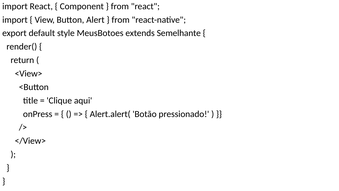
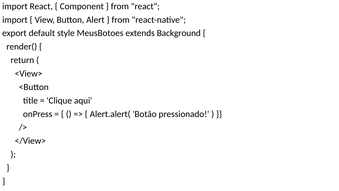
Semelhante: Semelhante -> Background
